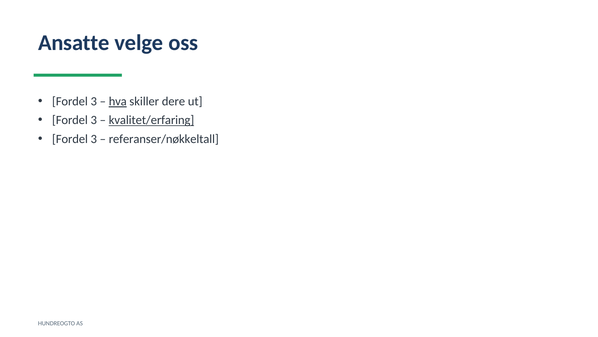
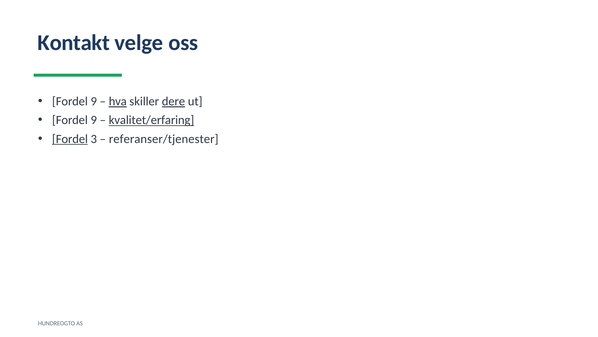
Ansatte: Ansatte -> Kontakt
3 at (94, 101): 3 -> 9
dere underline: none -> present
3 at (94, 120): 3 -> 9
Fordel at (70, 139) underline: none -> present
referanser/nøkkeltall: referanser/nøkkeltall -> referanser/tjenester
